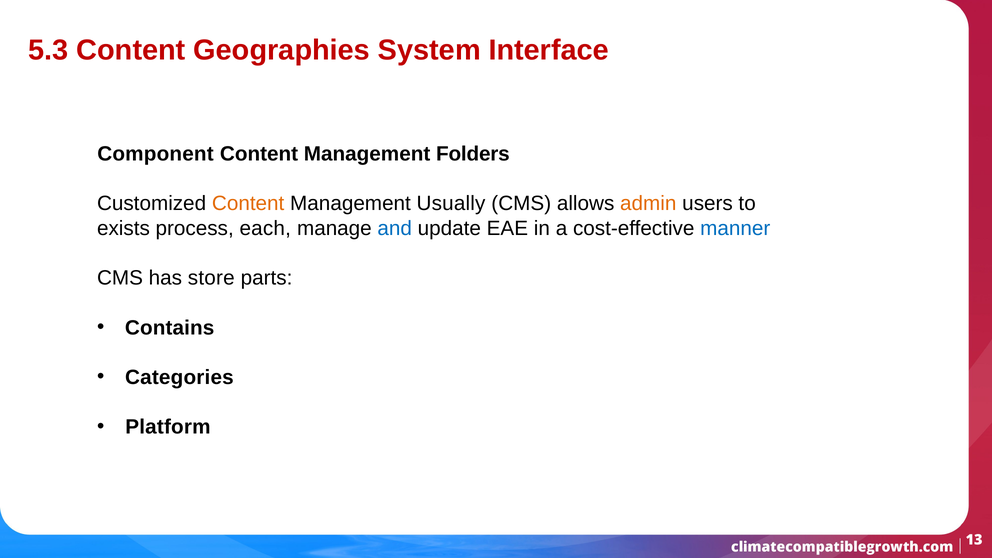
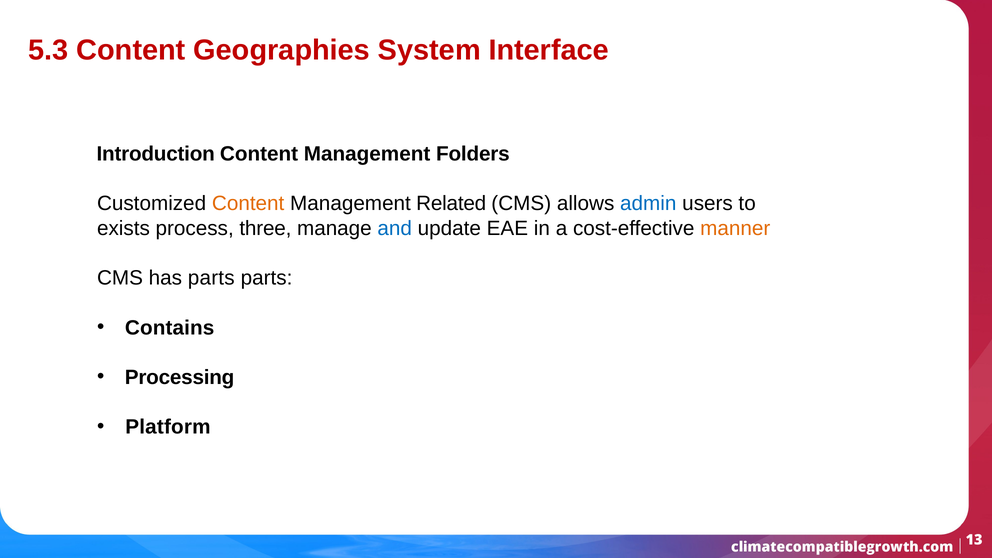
Component: Component -> Introduction
Usually: Usually -> Related
admin colour: orange -> blue
each: each -> three
manner colour: blue -> orange
has store: store -> parts
Categories: Categories -> Processing
